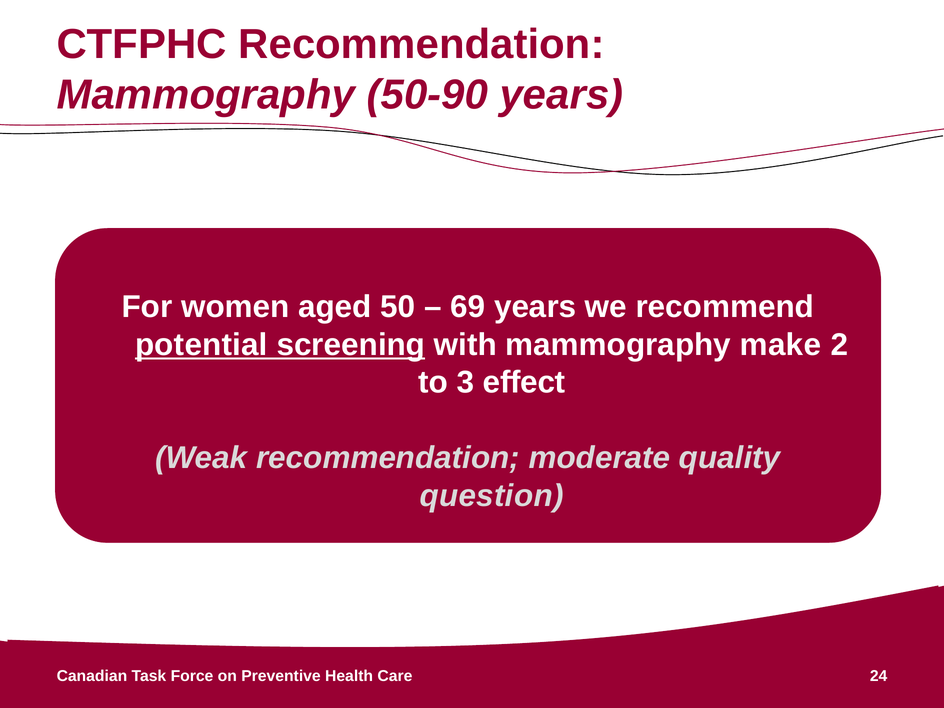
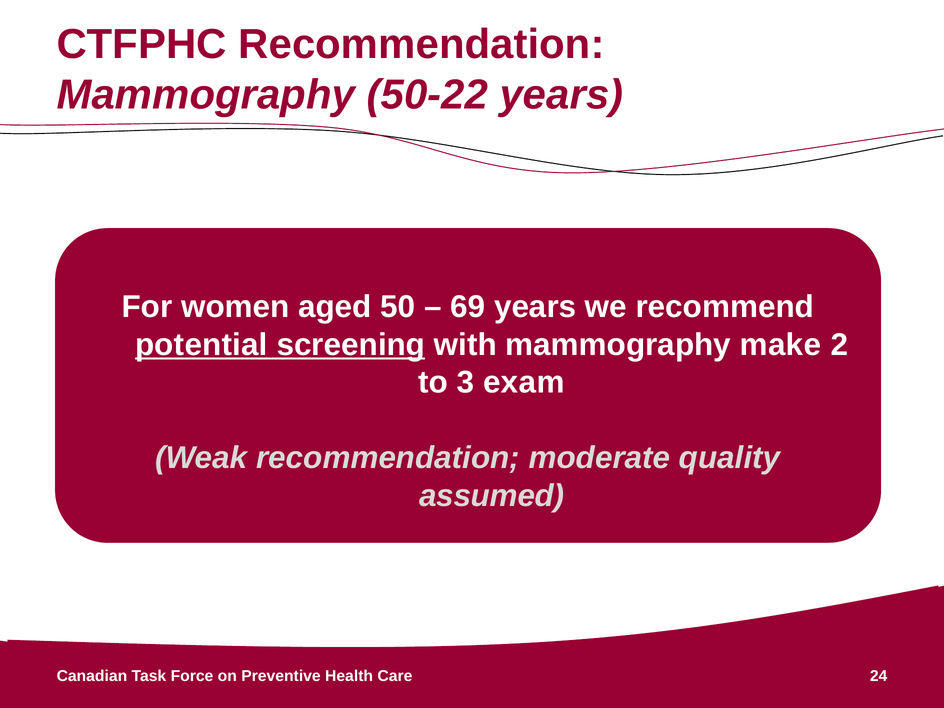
50-90: 50-90 -> 50-22
effect: effect -> exam
question: question -> assumed
